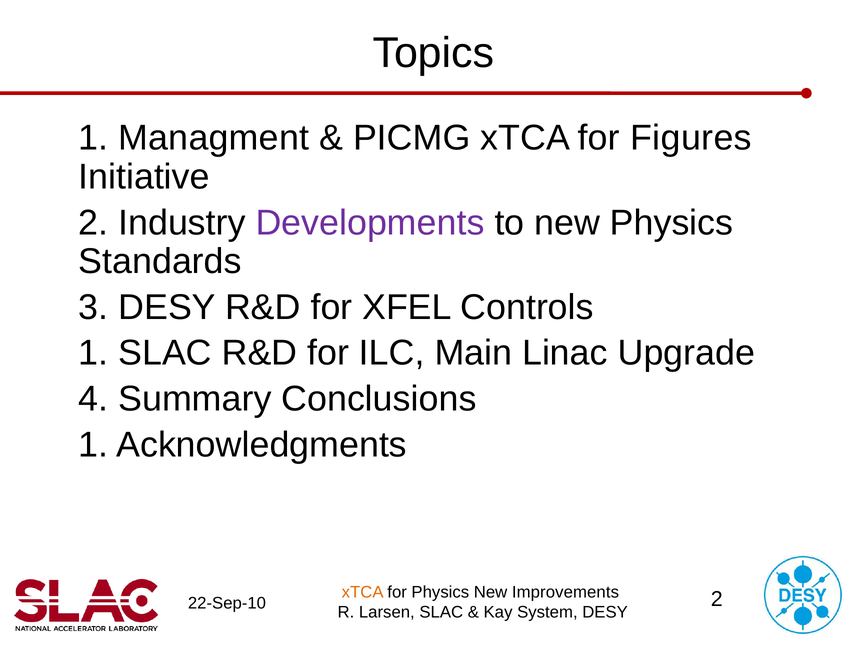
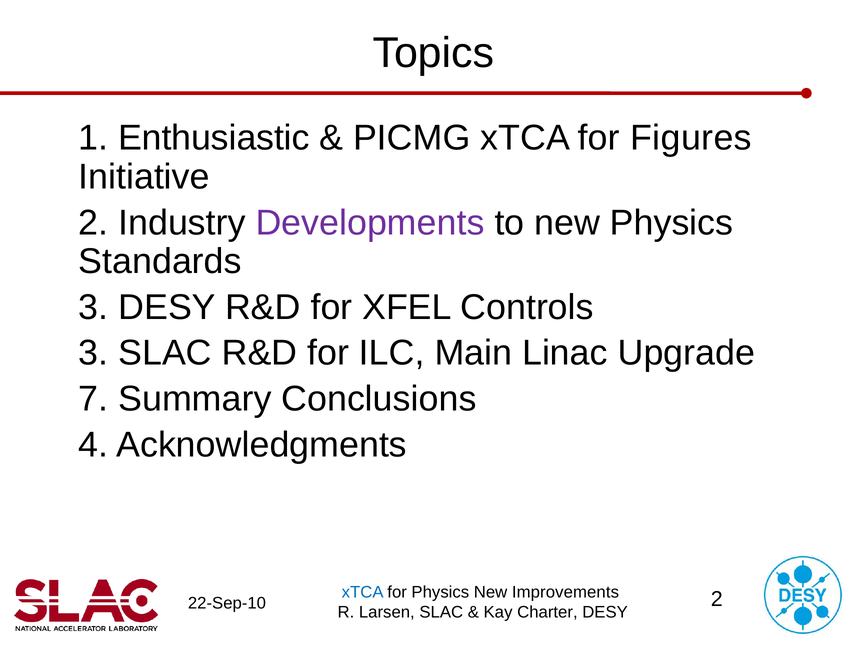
Managment: Managment -> Enthusiastic
4 1: 1 -> 3
5 4: 4 -> 7
6 1: 1 -> 4
xTCA at (363, 592) colour: orange -> blue
System: System -> Charter
